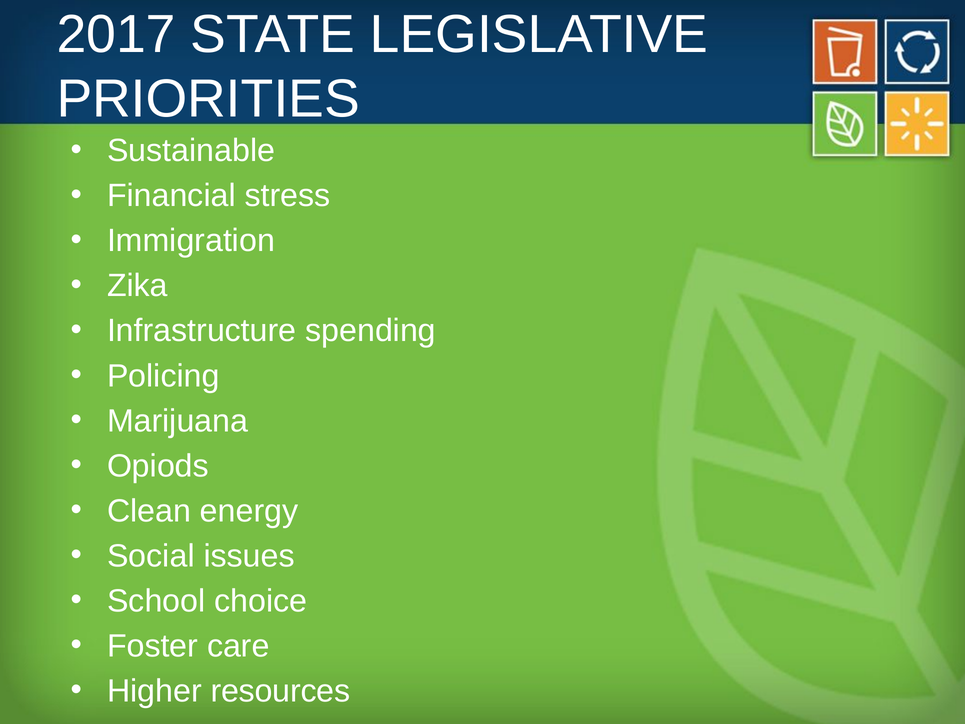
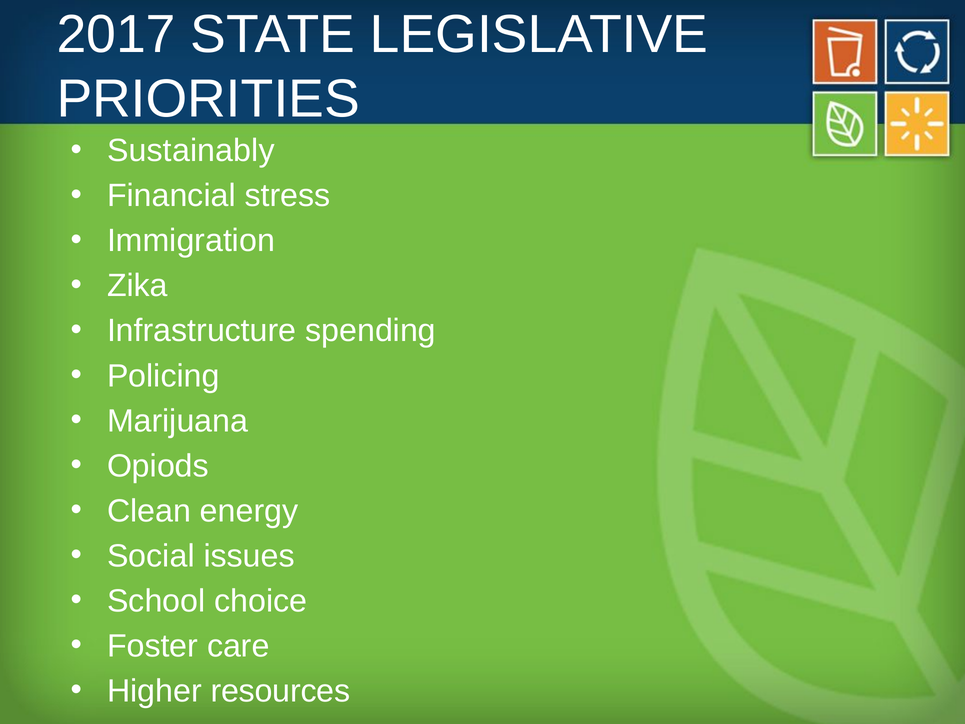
Sustainable: Sustainable -> Sustainably
